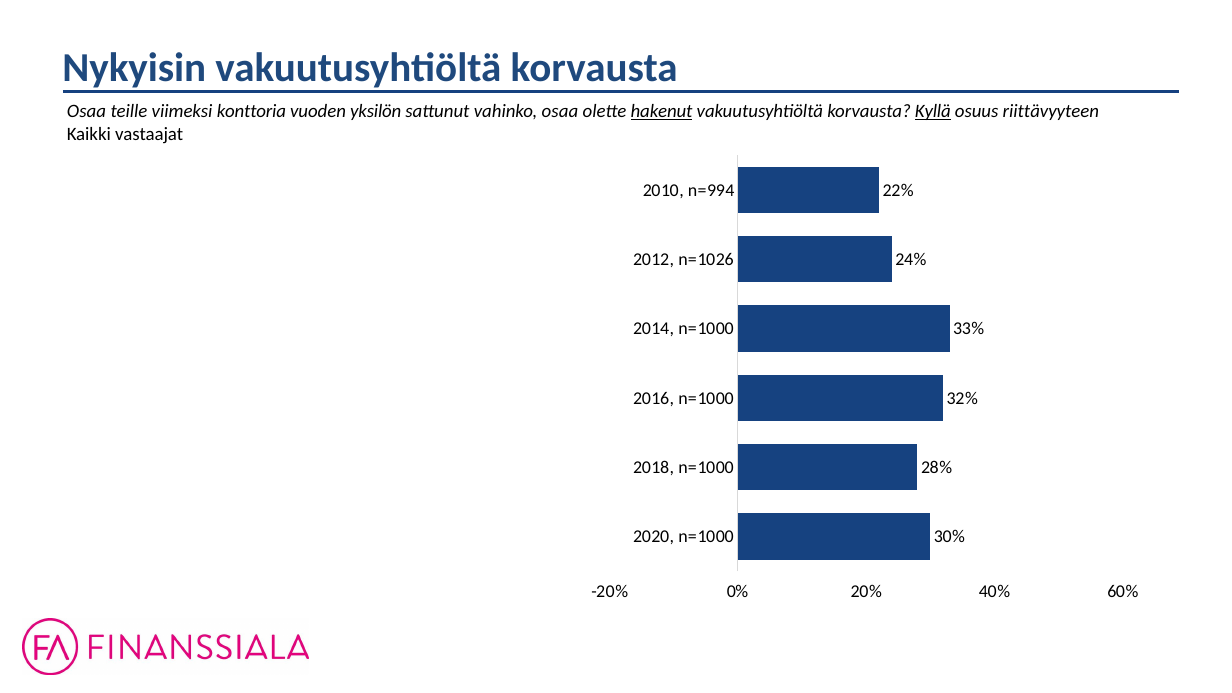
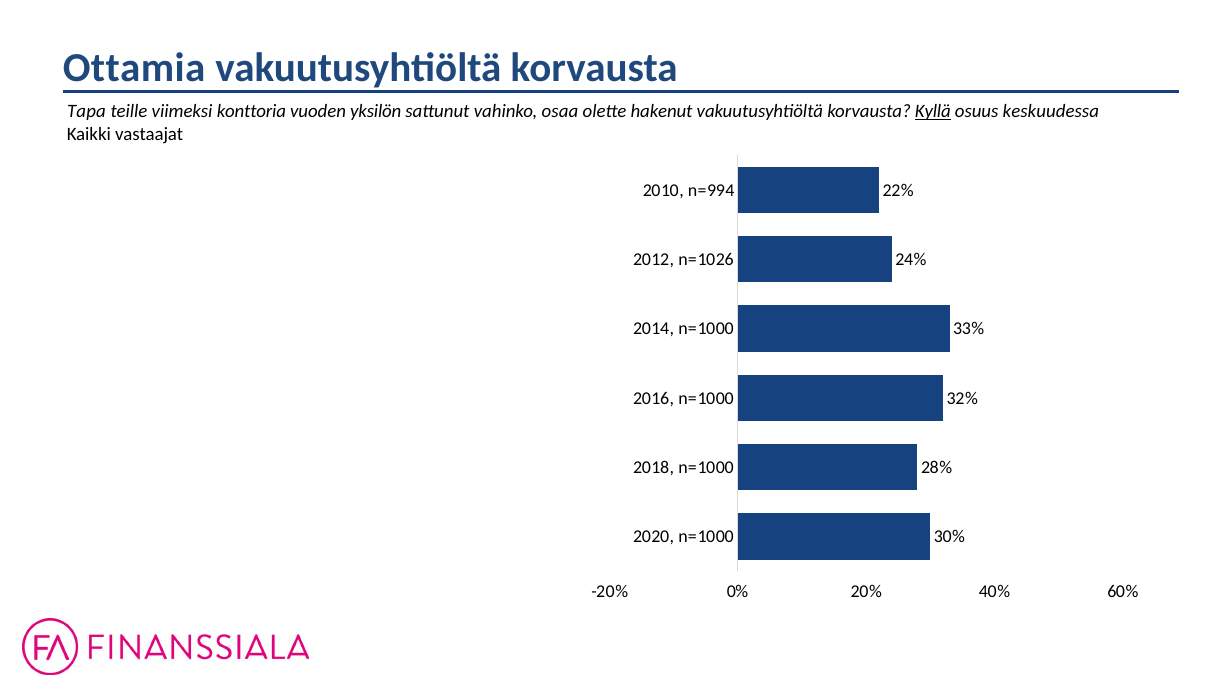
Nykyisin: Nykyisin -> Ottamia
Osaa at (86, 111): Osaa -> Tapa
hakenut underline: present -> none
riittävyyteen: riittävyyteen -> keskuudessa
